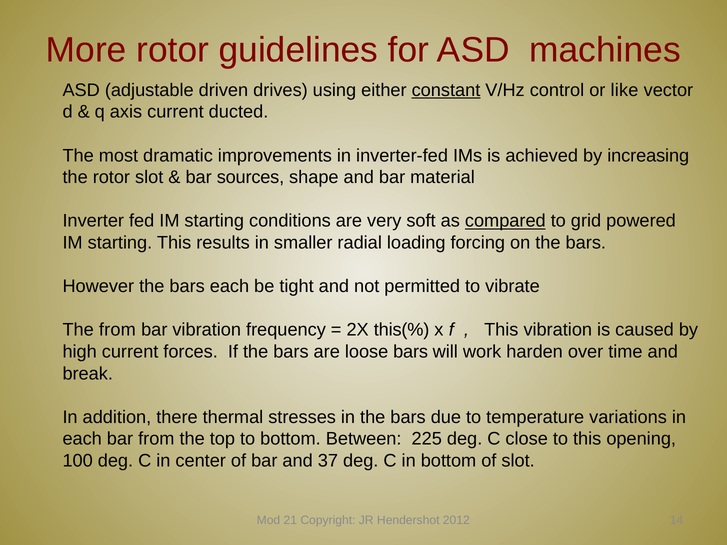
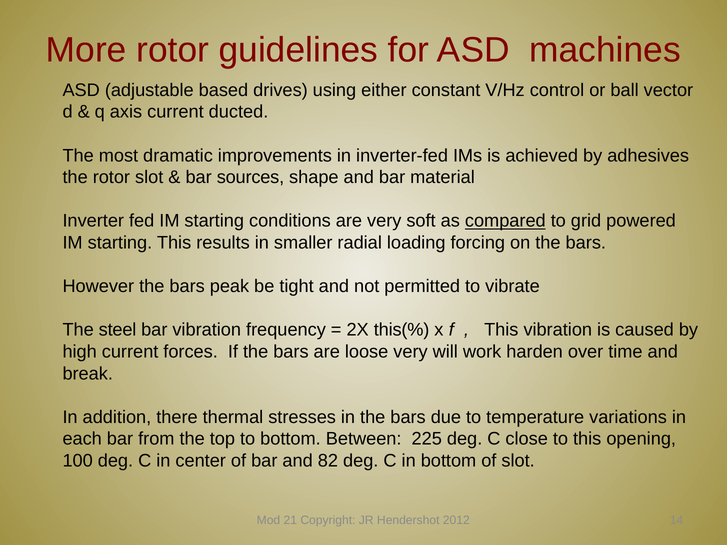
driven: driven -> based
constant underline: present -> none
like: like -> ball
increasing: increasing -> adhesives
bars each: each -> peak
The from: from -> steel
loose bars: bars -> very
37: 37 -> 82
